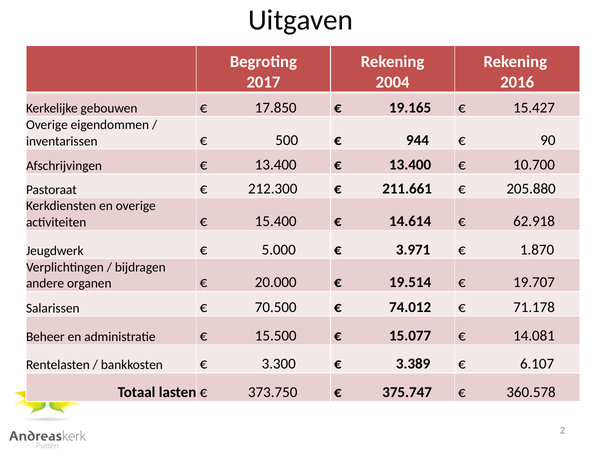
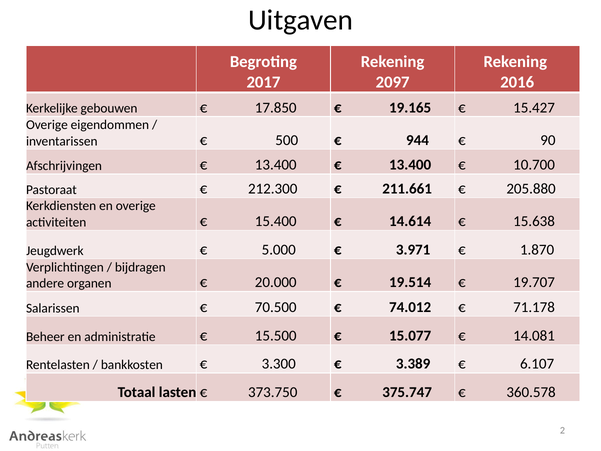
2004: 2004 -> 2097
62.918: 62.918 -> 15.638
